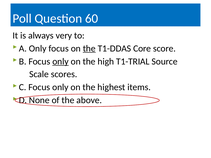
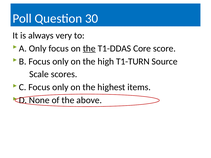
60: 60 -> 30
only at (60, 62) underline: present -> none
T1-TRIAL: T1-TRIAL -> T1-TURN
